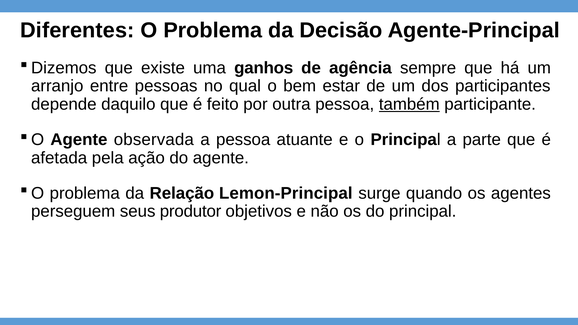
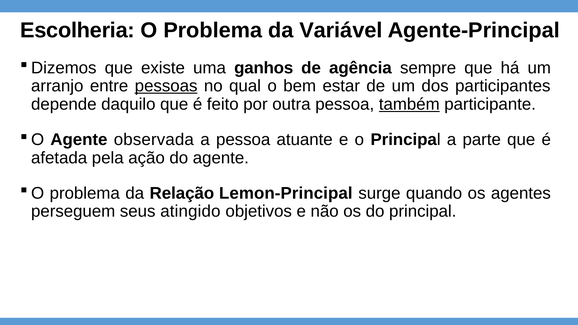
Diferentes: Diferentes -> Escolheria
Decisão: Decisão -> Variável
pessoas underline: none -> present
produtor: produtor -> atingido
